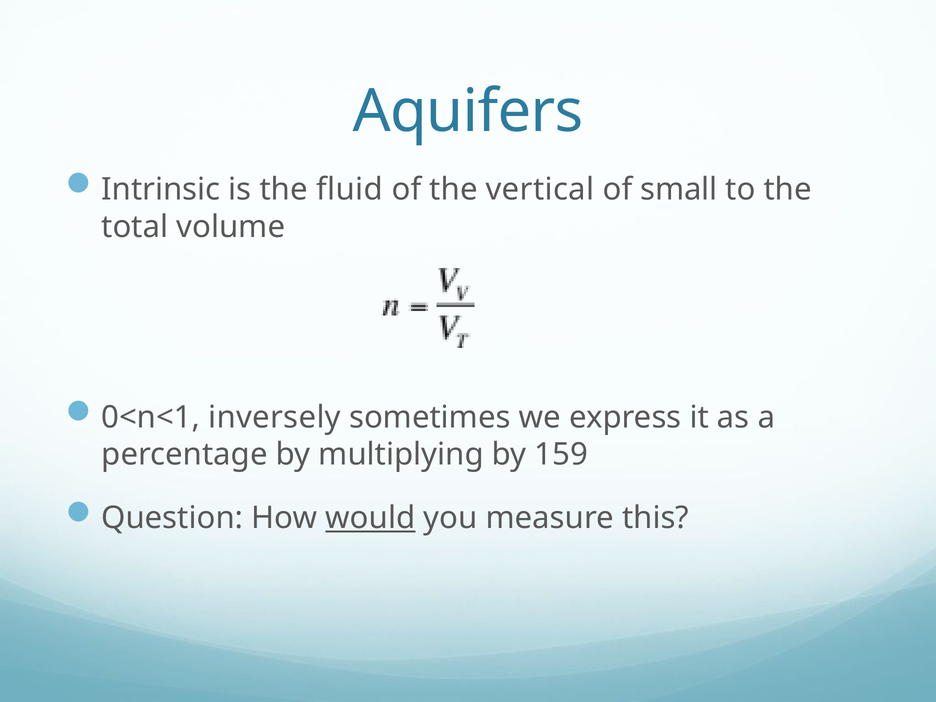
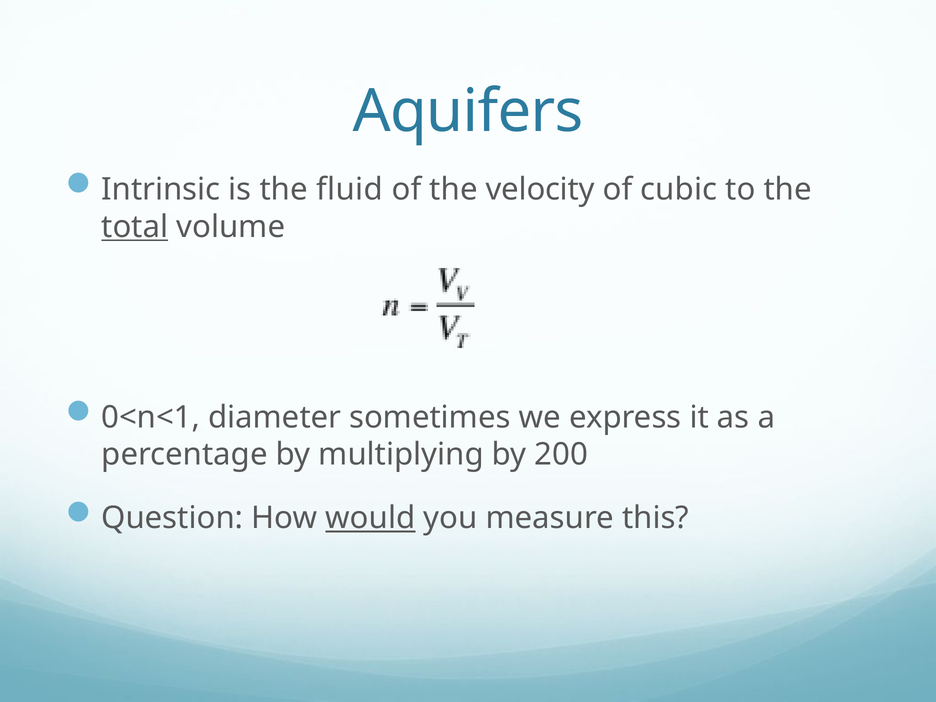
vertical: vertical -> velocity
small: small -> cubic
total underline: none -> present
inversely: inversely -> diameter
159: 159 -> 200
